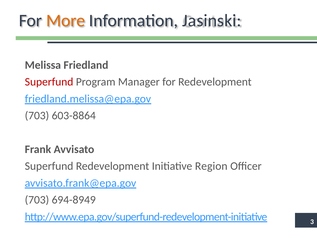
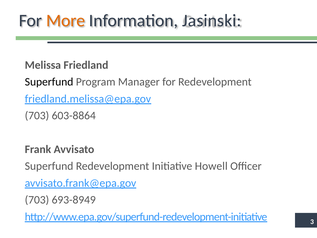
Superfund at (49, 82) colour: red -> black
Region: Region -> Howell
694-8949: 694-8949 -> 693-8949
